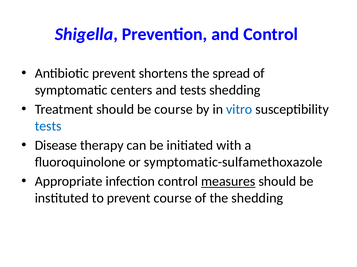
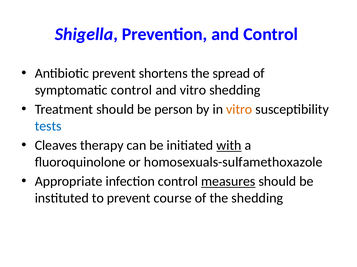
symptomatic centers: centers -> control
and tests: tests -> vitro
be course: course -> person
vitro at (239, 110) colour: blue -> orange
Disease: Disease -> Cleaves
with underline: none -> present
symptomatic-sulfamethoxazole: symptomatic-sulfamethoxazole -> homosexuals-sulfamethoxazole
